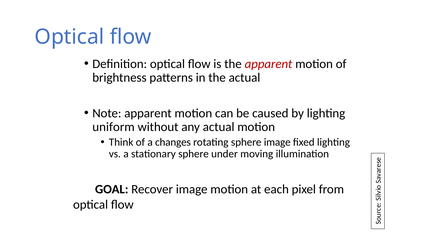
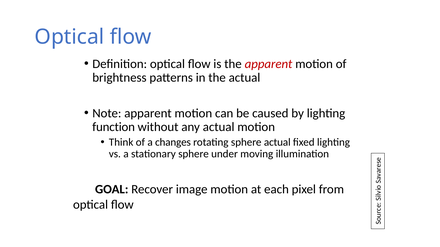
uniform: uniform -> function
sphere image: image -> actual
